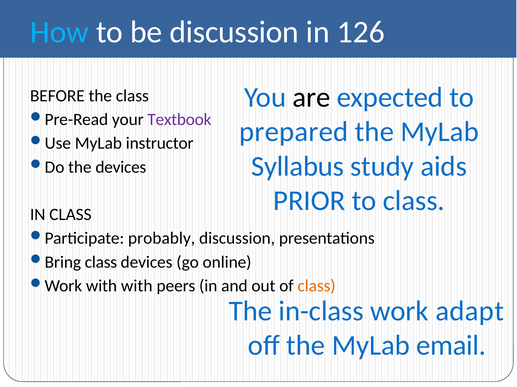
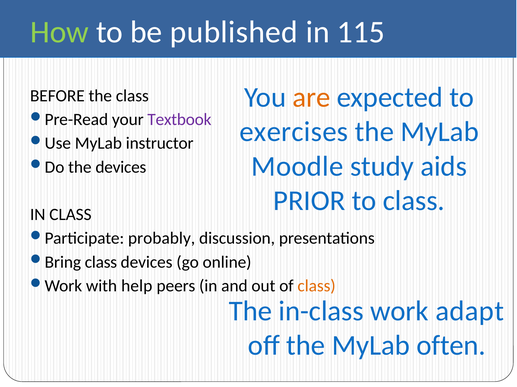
How colour: light blue -> light green
be discussion: discussion -> published
126: 126 -> 115
are colour: black -> orange
prepared: prepared -> exercises
Syllabus: Syllabus -> Moodle
with with: with -> help
email: email -> often
